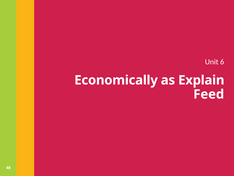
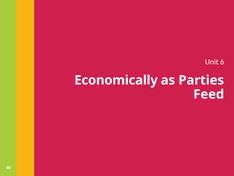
Explain: Explain -> Parties
